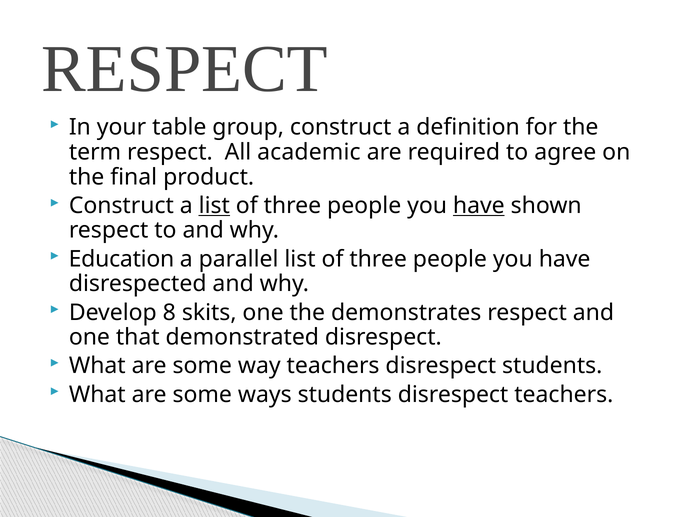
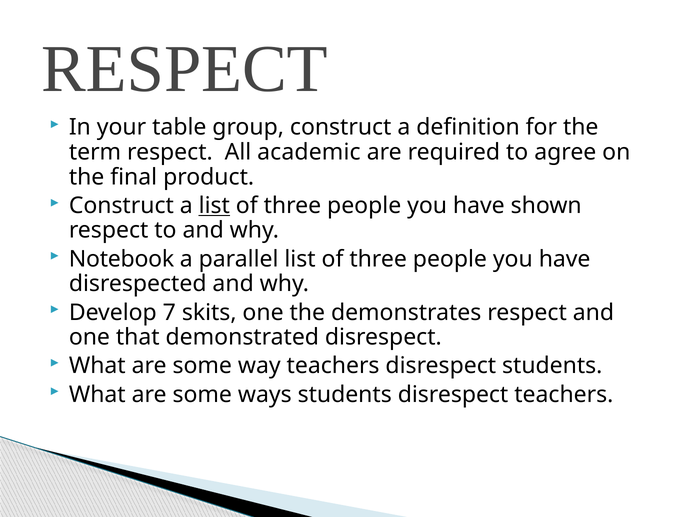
have at (479, 206) underline: present -> none
Education: Education -> Notebook
8: 8 -> 7
